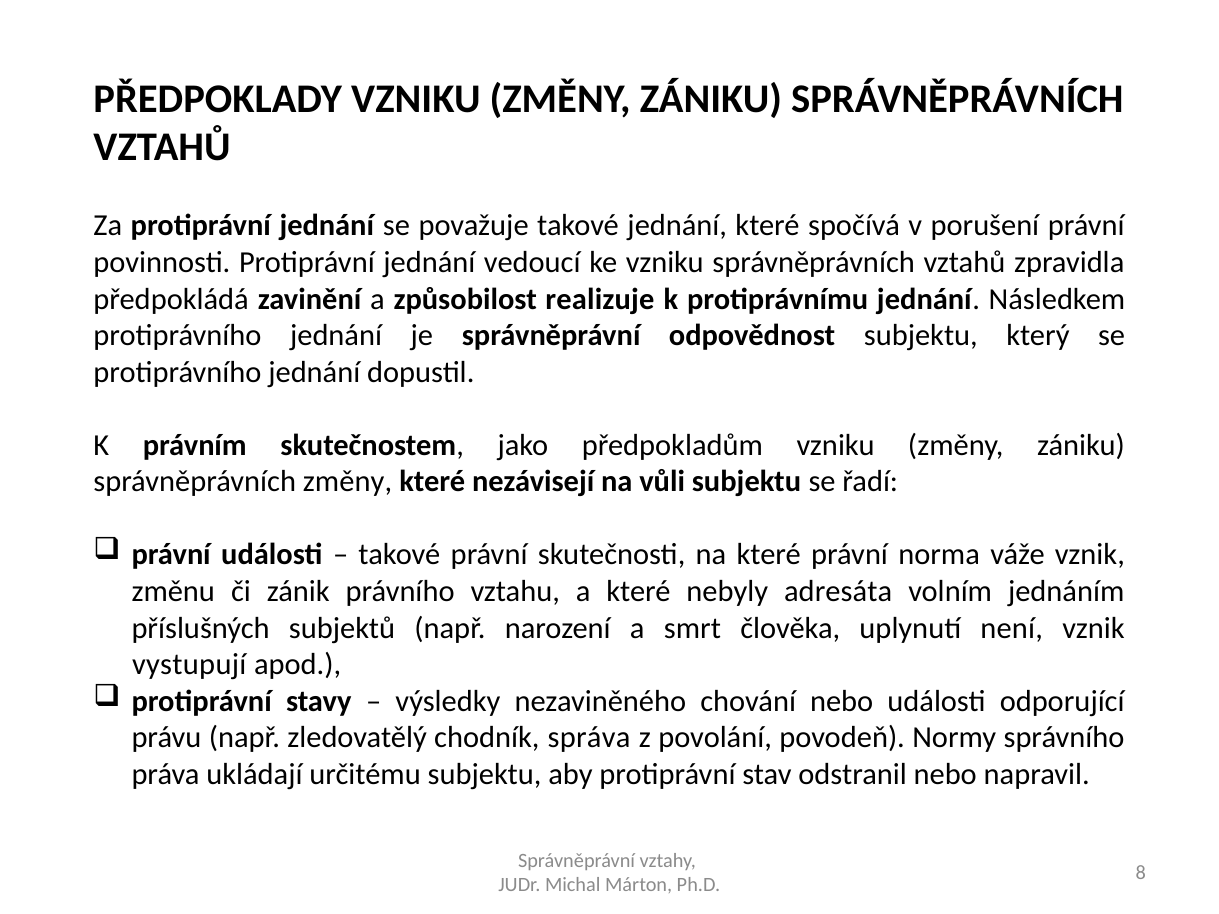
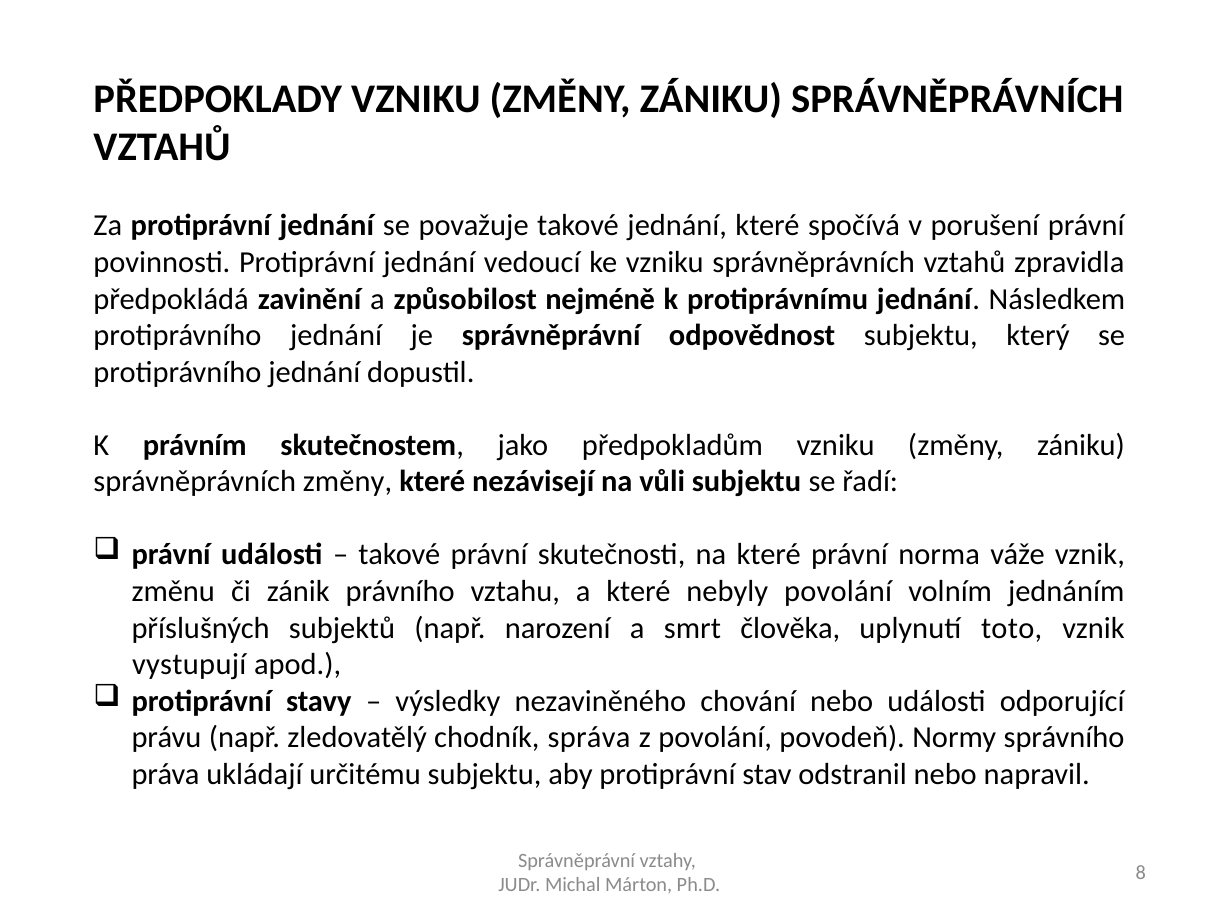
realizuje: realizuje -> nejméně
nebyly adresáta: adresáta -> povolání
není: není -> toto
